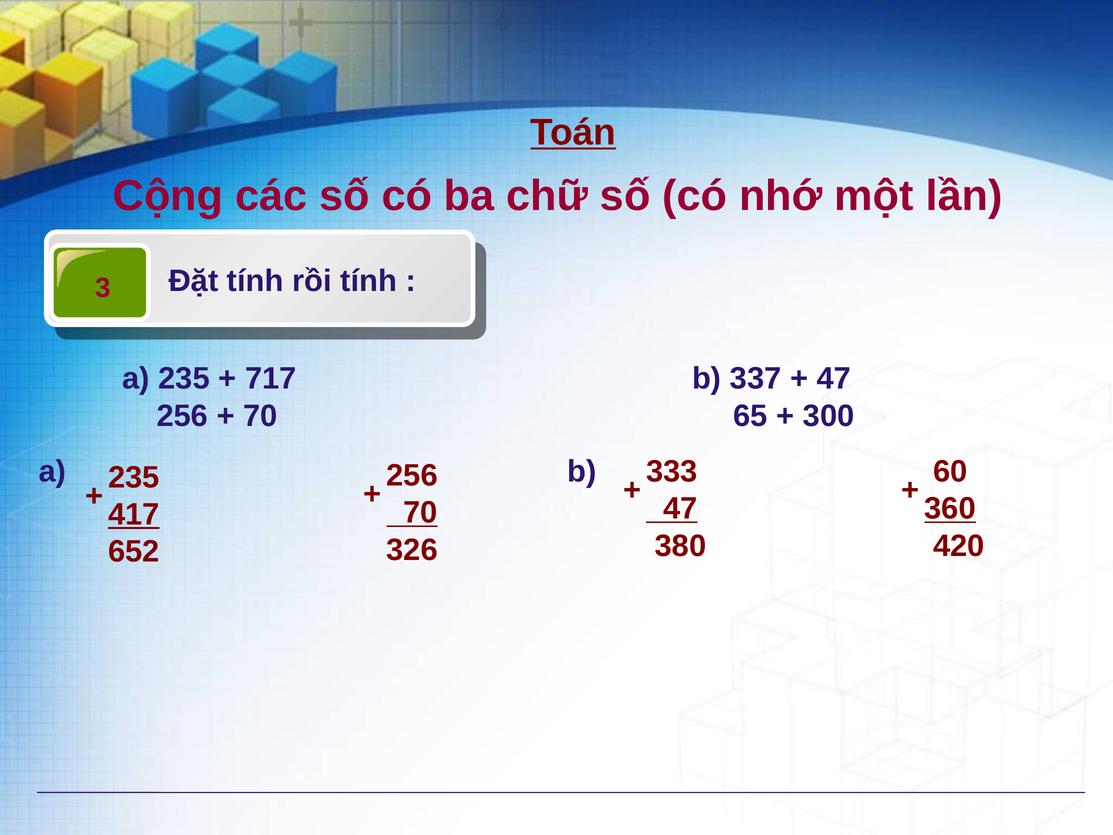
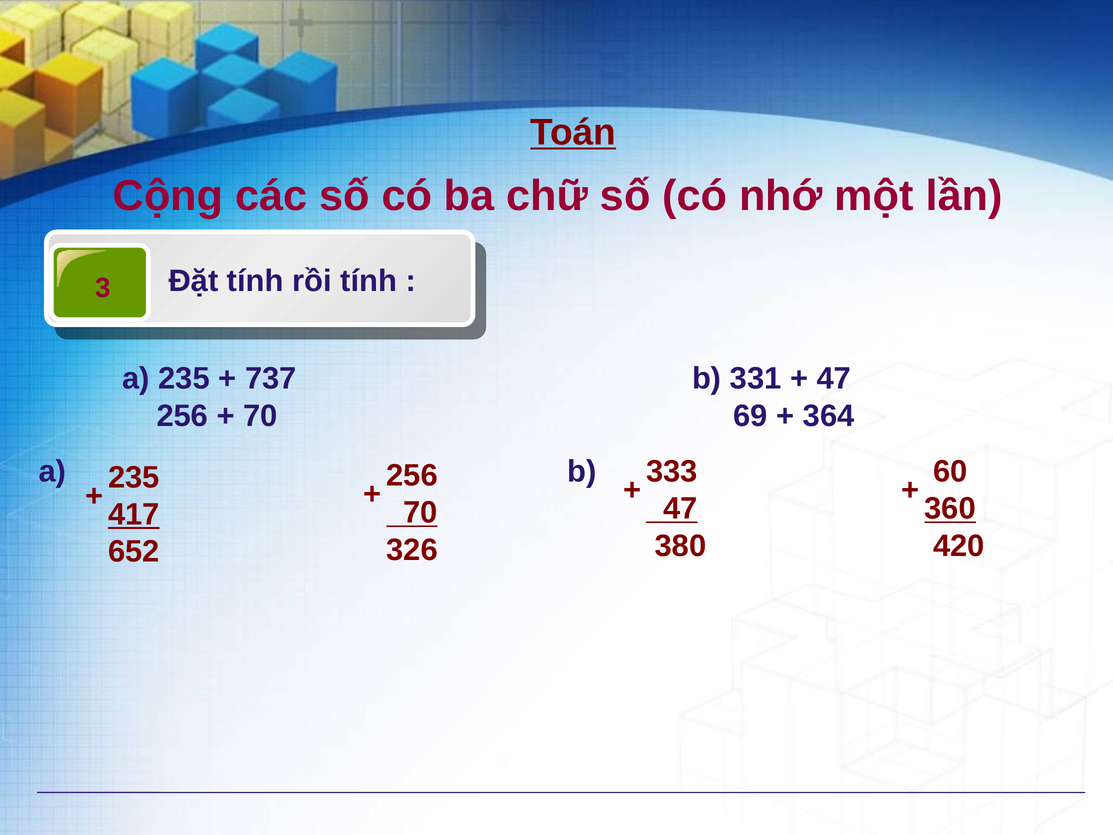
717: 717 -> 737
337: 337 -> 331
65: 65 -> 69
300: 300 -> 364
